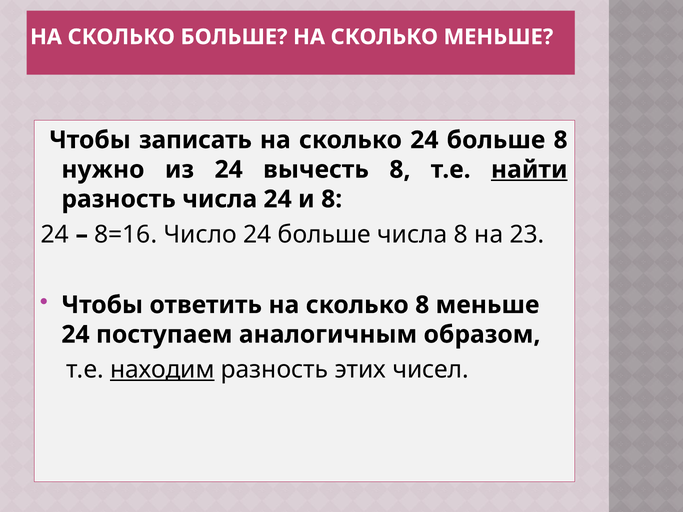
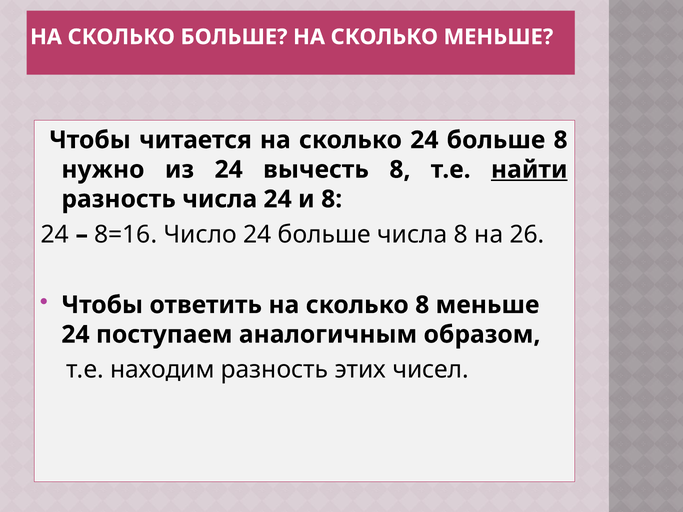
записать: записать -> читается
23: 23 -> 26
находим underline: present -> none
